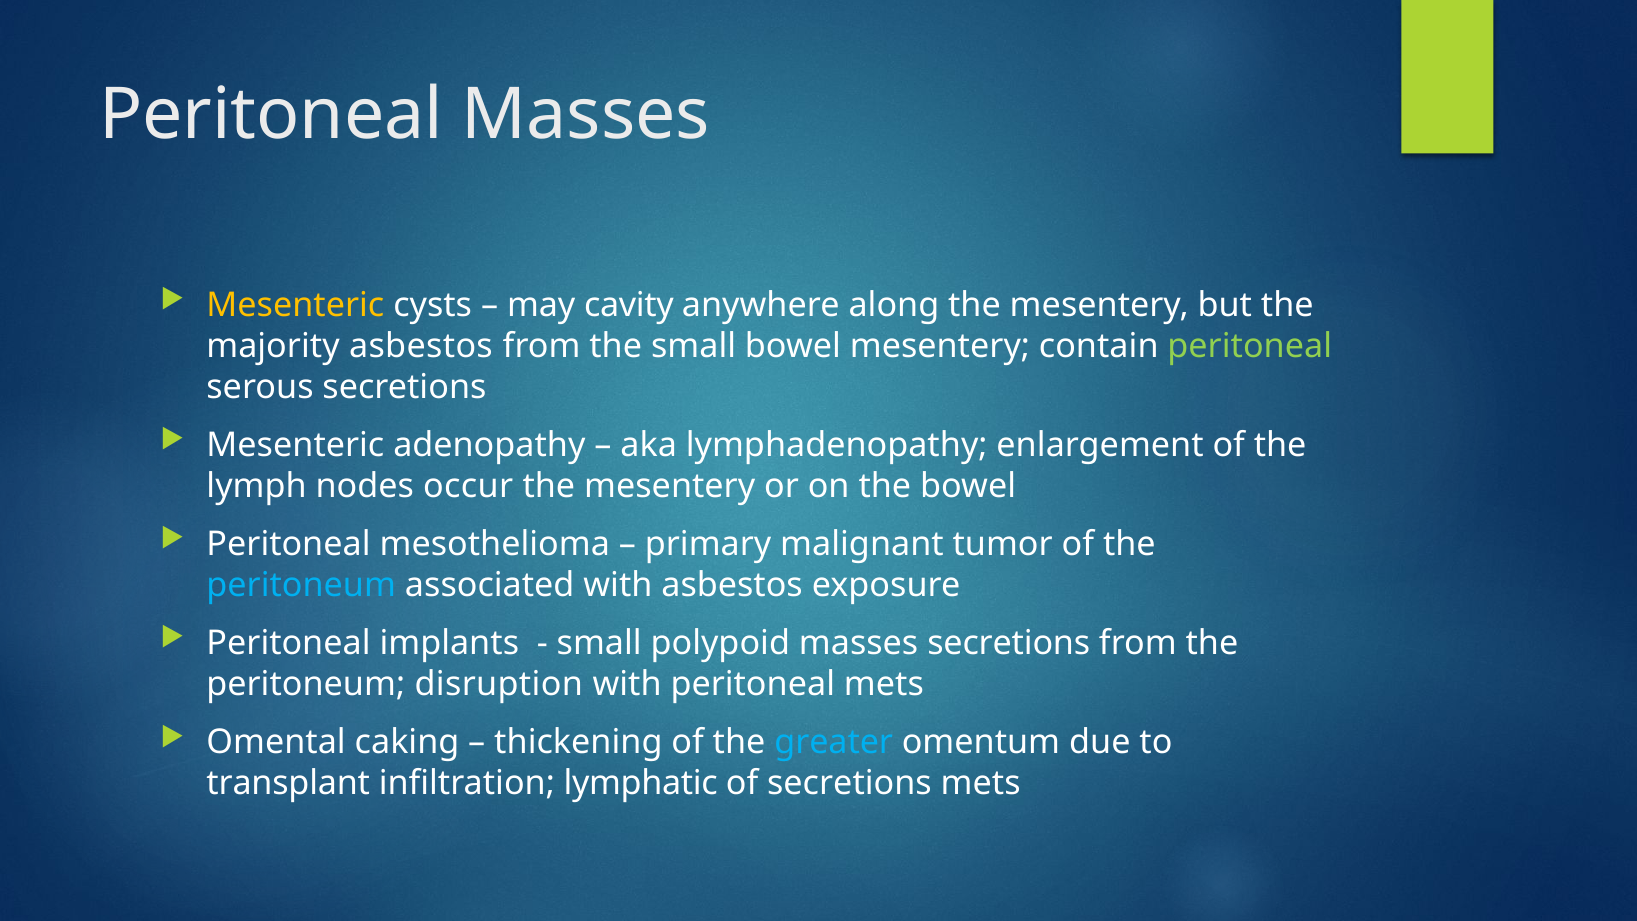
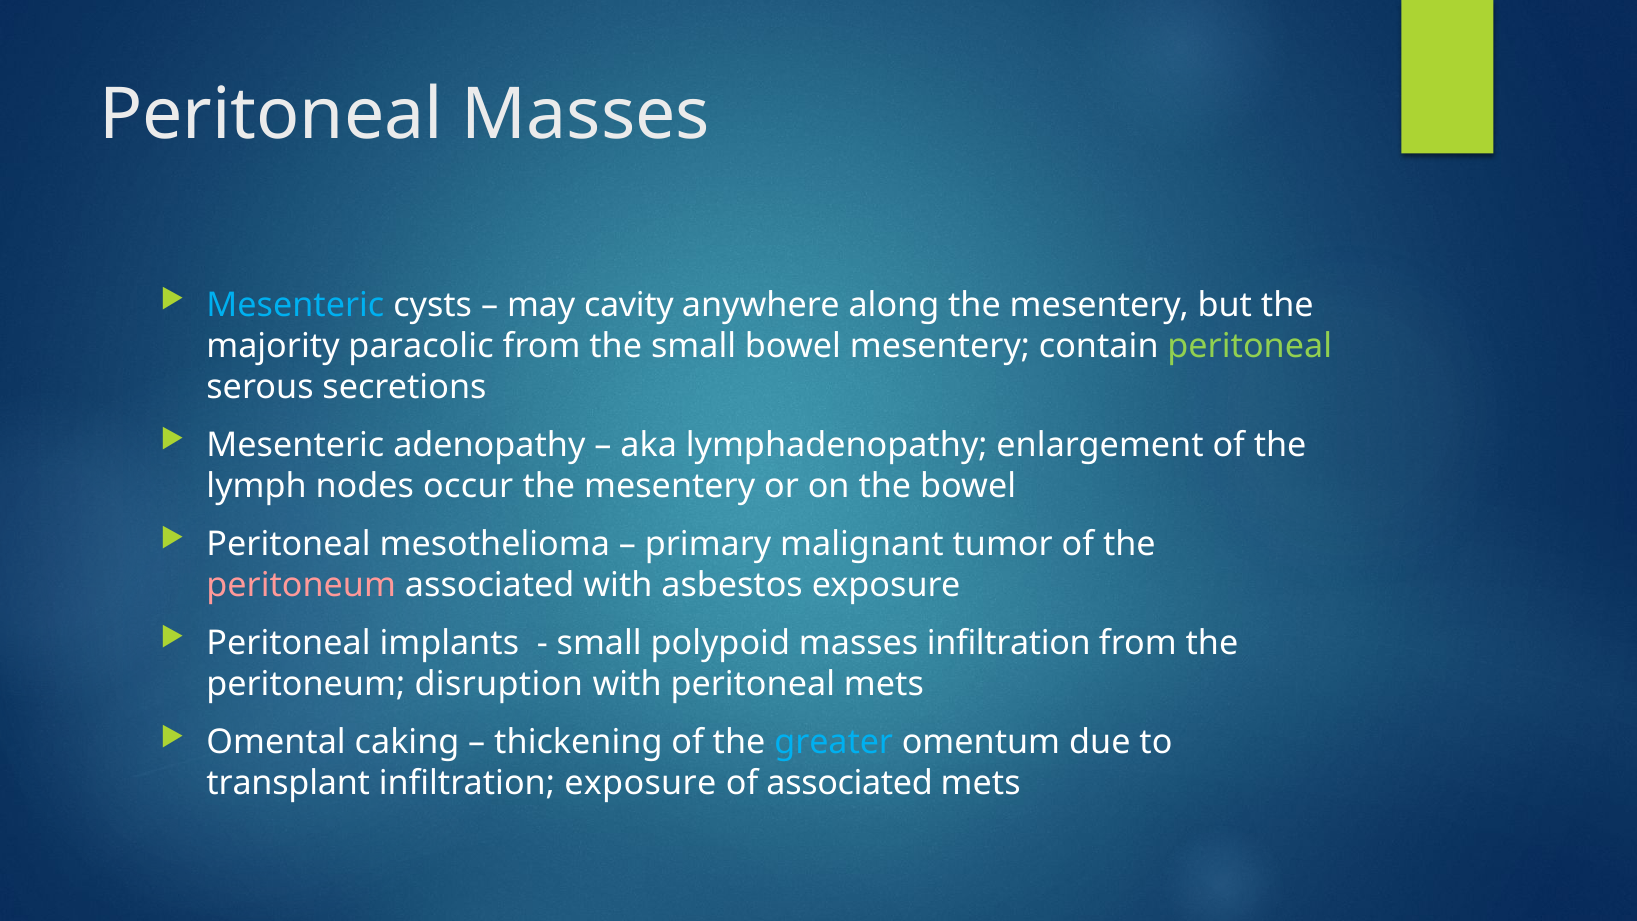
Mesenteric at (295, 305) colour: yellow -> light blue
majority asbestos: asbestos -> paracolic
peritoneum at (301, 585) colour: light blue -> pink
masses secretions: secretions -> infiltration
infiltration lymphatic: lymphatic -> exposure
of secretions: secretions -> associated
